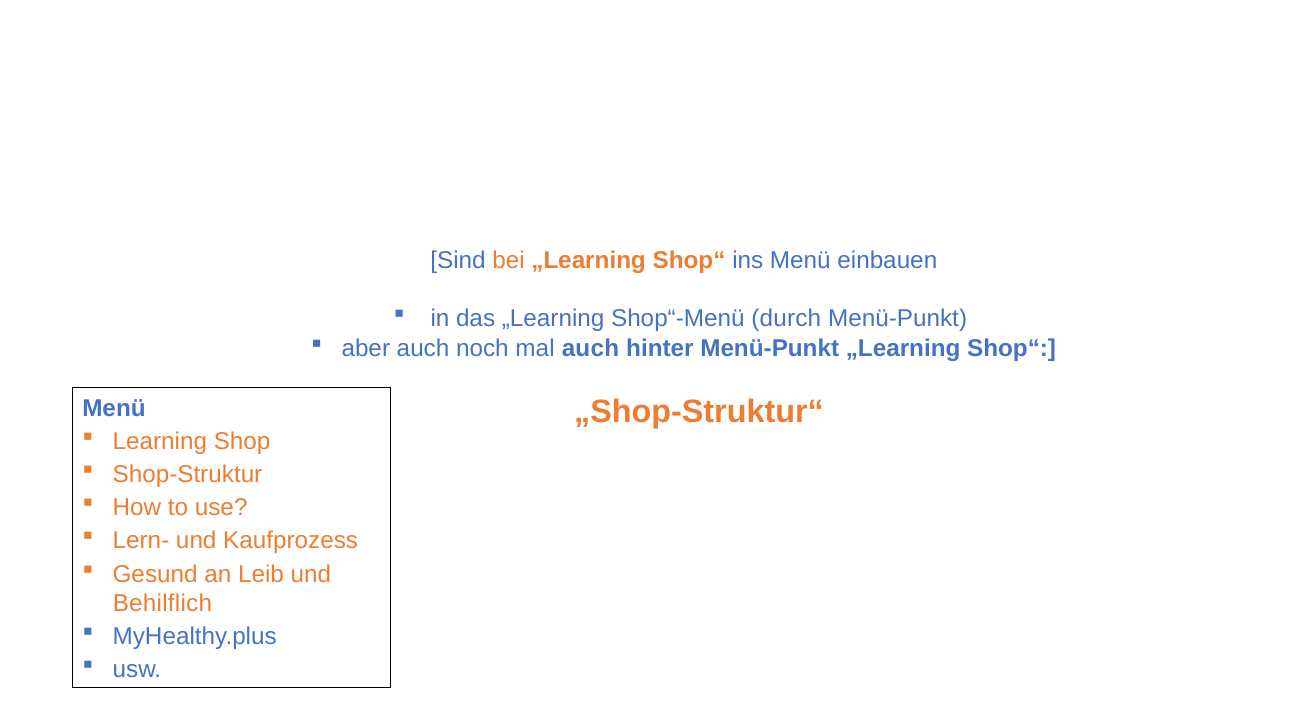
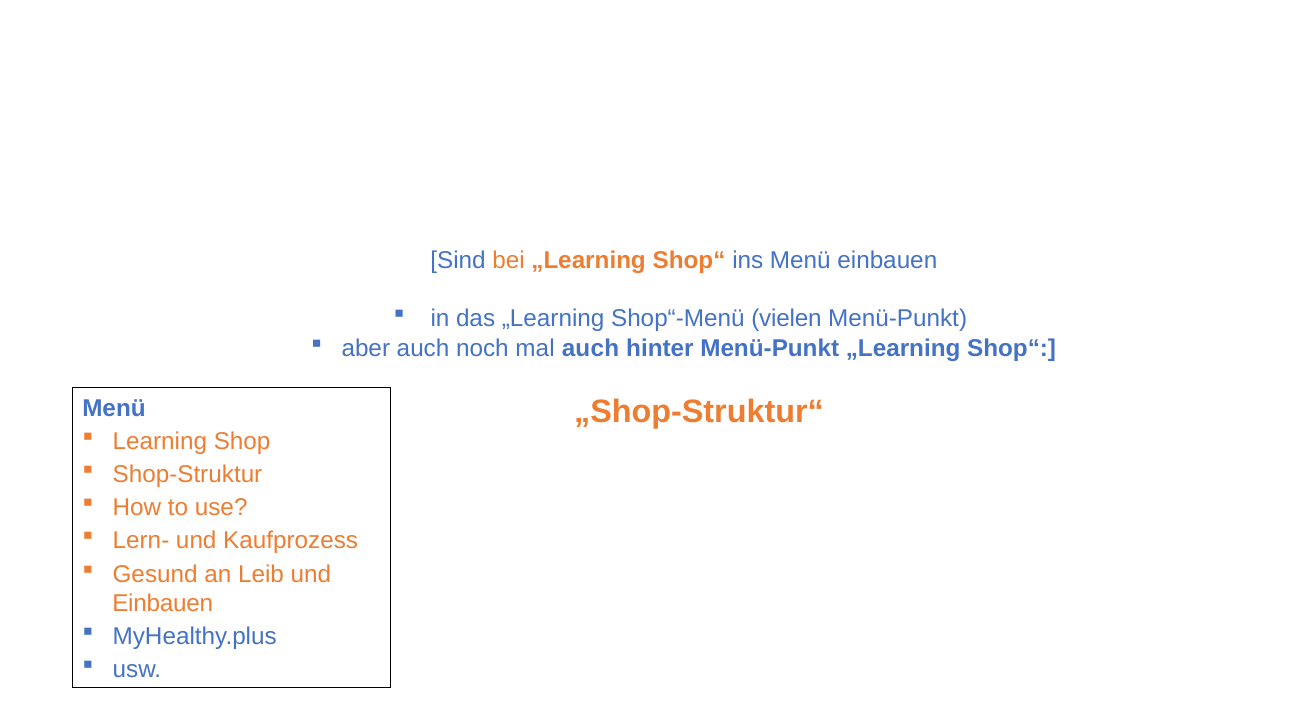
durch: durch -> vielen
Behilflich at (162, 604): Behilflich -> Einbauen
